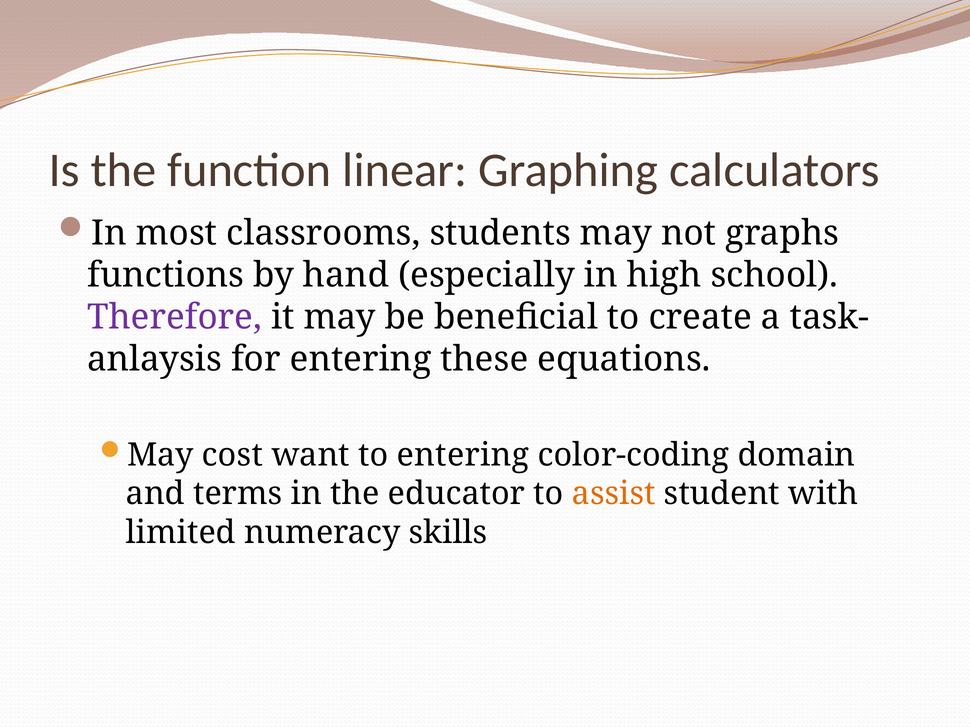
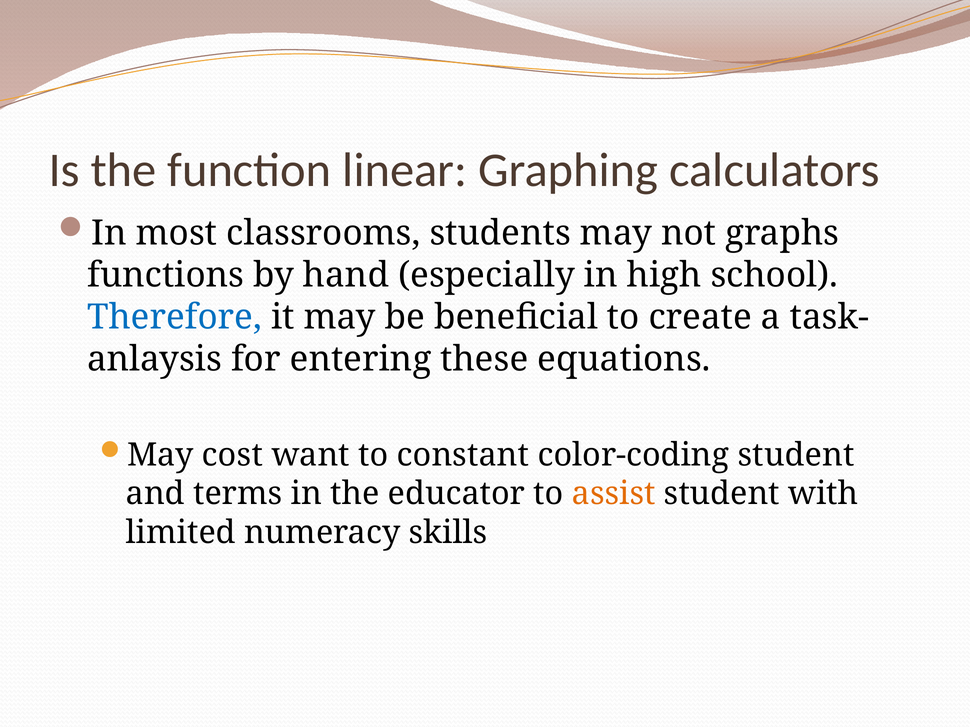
Therefore colour: purple -> blue
to entering: entering -> constant
color-coding domain: domain -> student
